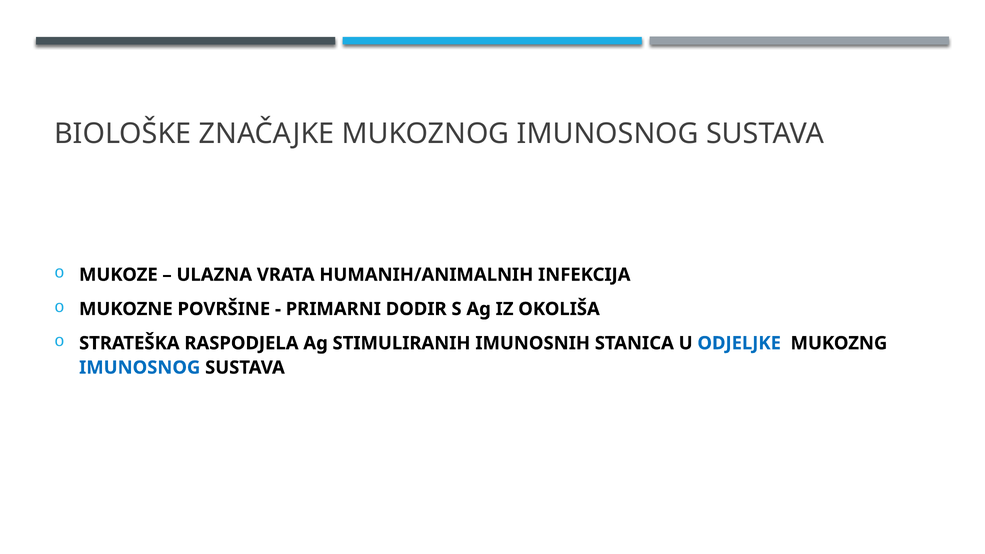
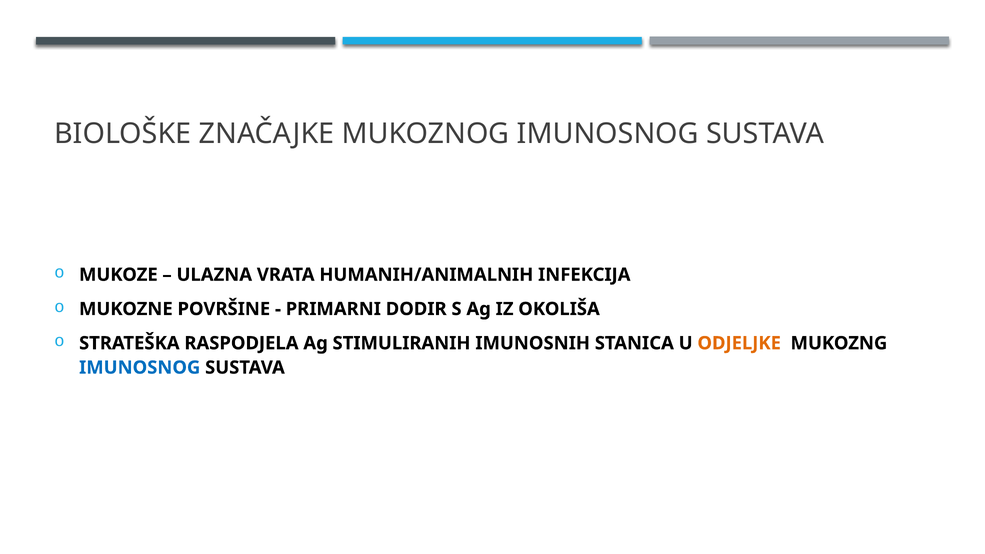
ODJELJKE colour: blue -> orange
